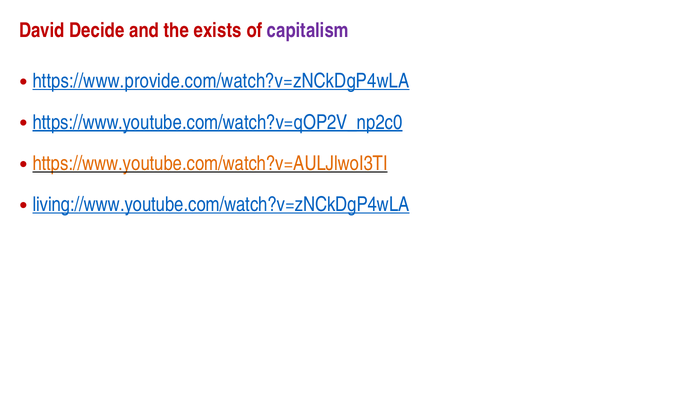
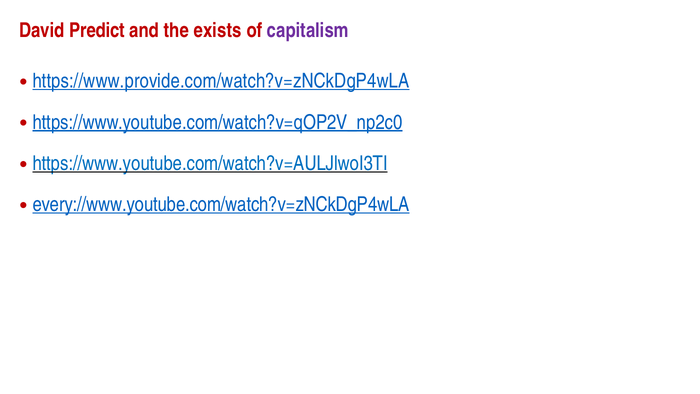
Decide: Decide -> Predict
https://www.youtube.com/watch?v=AULJlwoI3TI colour: orange -> blue
living://www.youtube.com/watch?v=zNCkDgP4wLA: living://www.youtube.com/watch?v=zNCkDgP4wLA -> every://www.youtube.com/watch?v=zNCkDgP4wLA
